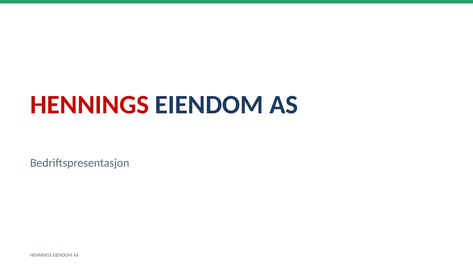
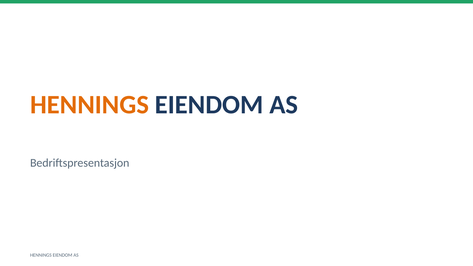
HENNINGS at (90, 105) colour: red -> orange
